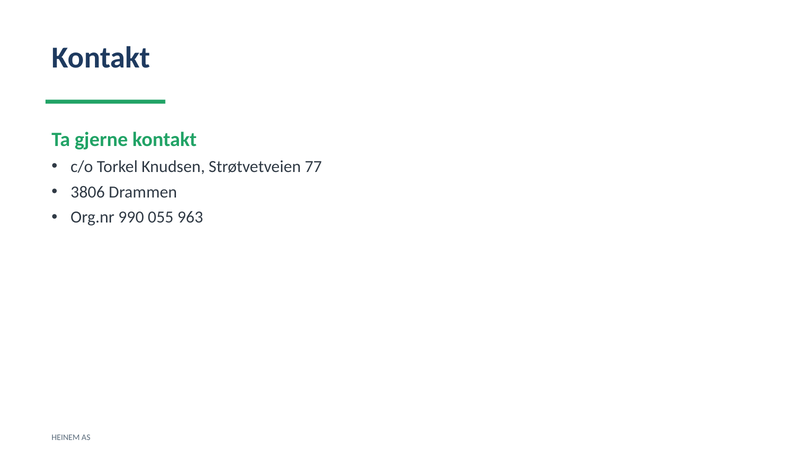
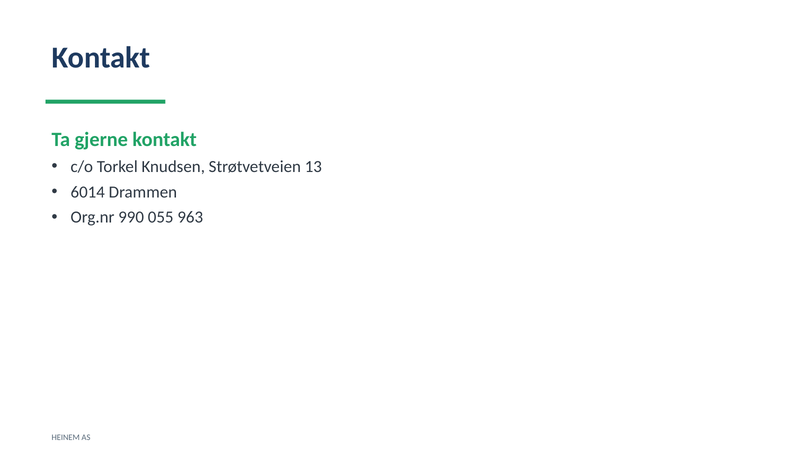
77: 77 -> 13
3806: 3806 -> 6014
